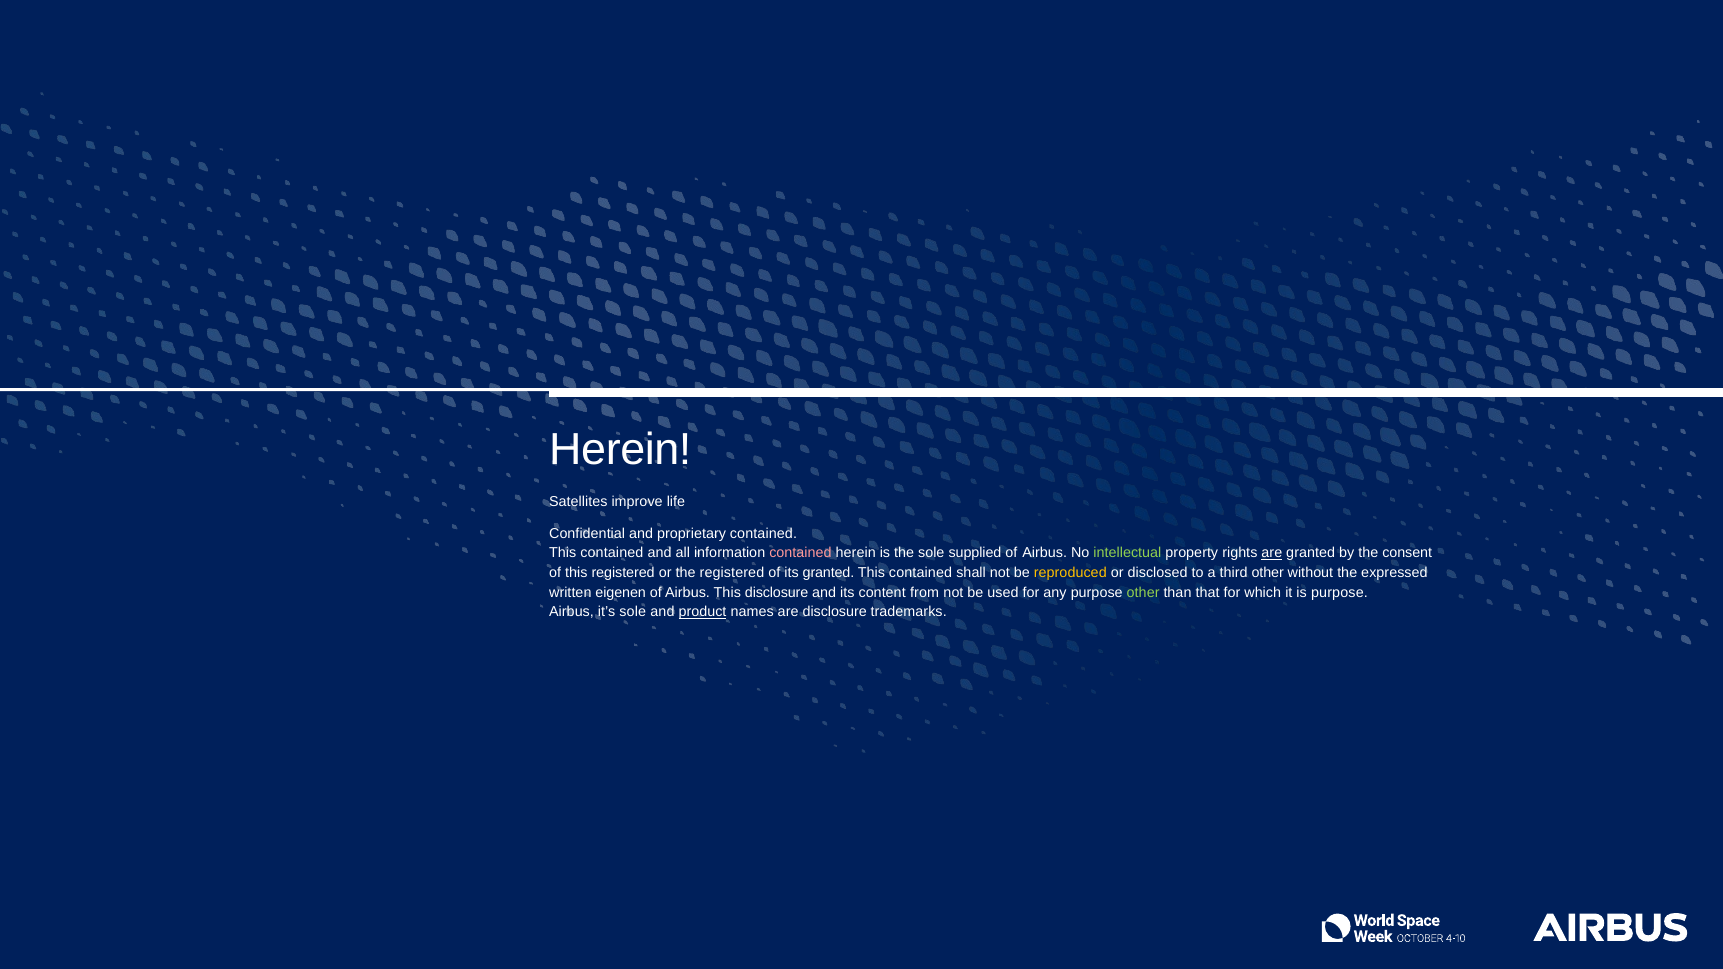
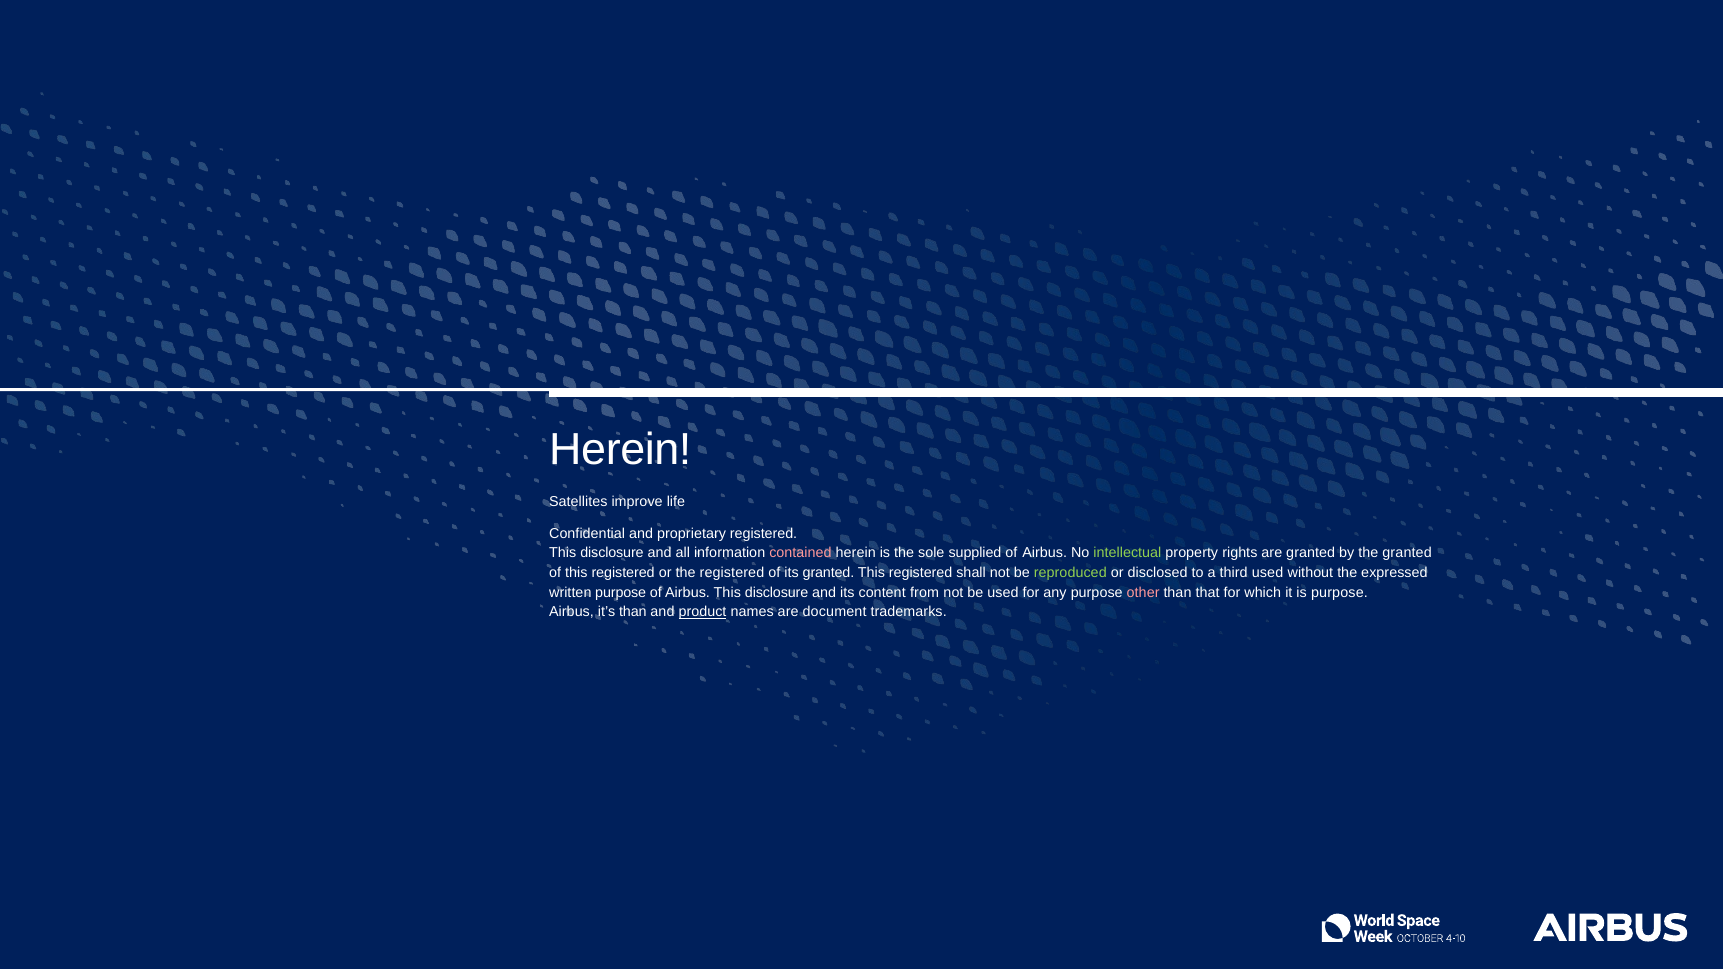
proprietary contained: contained -> registered
contained at (612, 553): contained -> disclosure
are at (1272, 553) underline: present -> none
the consent: consent -> granted
contained at (921, 573): contained -> registered
reproduced colour: yellow -> light green
third other: other -> used
written eigenen: eigenen -> purpose
other at (1143, 593) colour: light green -> pink
it’s sole: sole -> than
are disclosure: disclosure -> document
